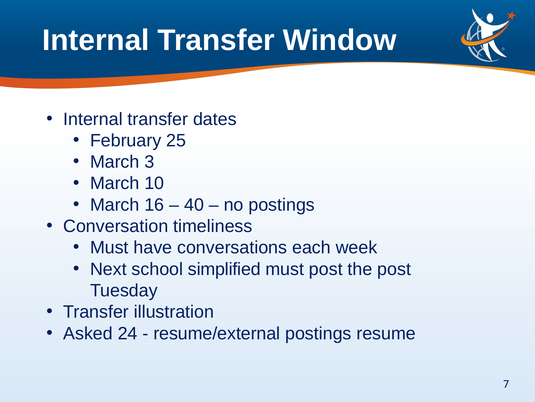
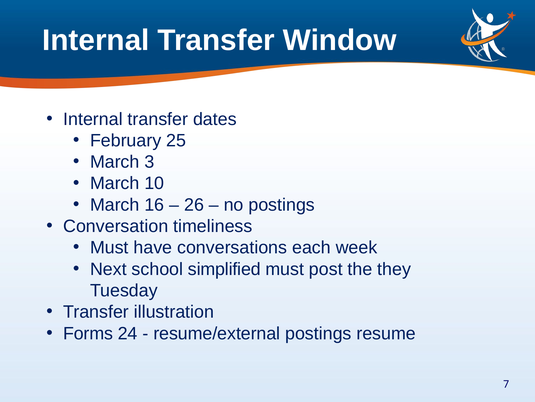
40: 40 -> 26
the post: post -> they
Asked: Asked -> Forms
